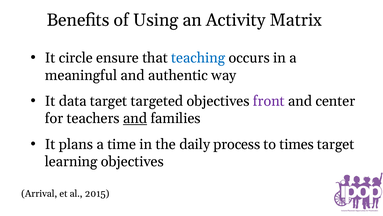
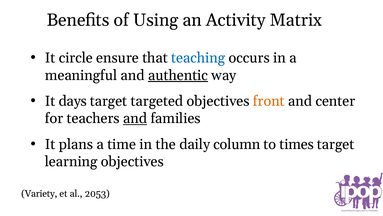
authentic underline: none -> present
data: data -> days
front colour: purple -> orange
process: process -> column
Arrival: Arrival -> Variety
2015: 2015 -> 2053
